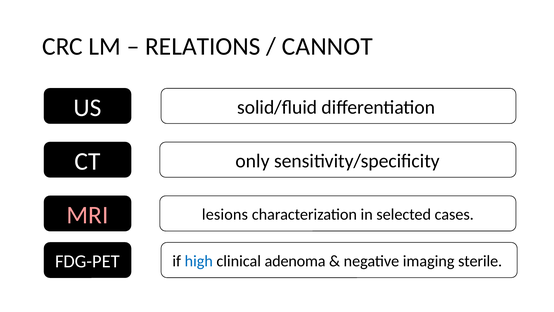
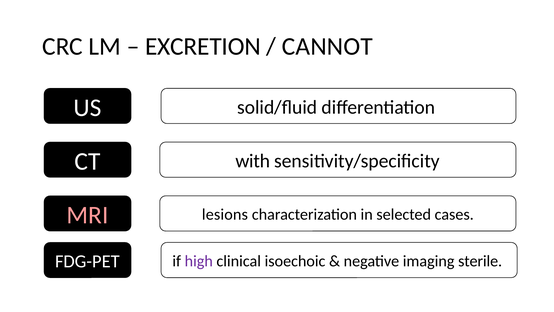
RELATIONS: RELATIONS -> EXCRETION
only: only -> with
high colour: blue -> purple
adenoma: adenoma -> isoechoic
